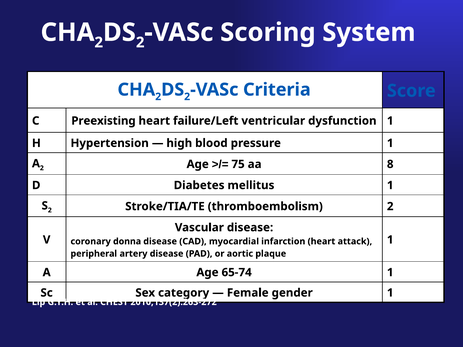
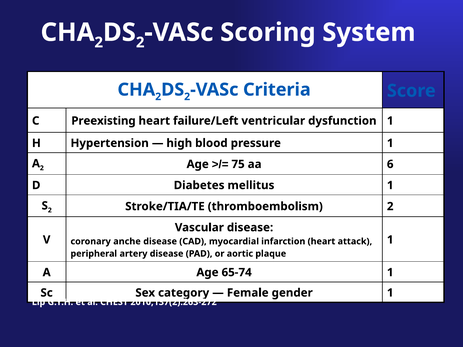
8: 8 -> 6
donna: donna -> anche
